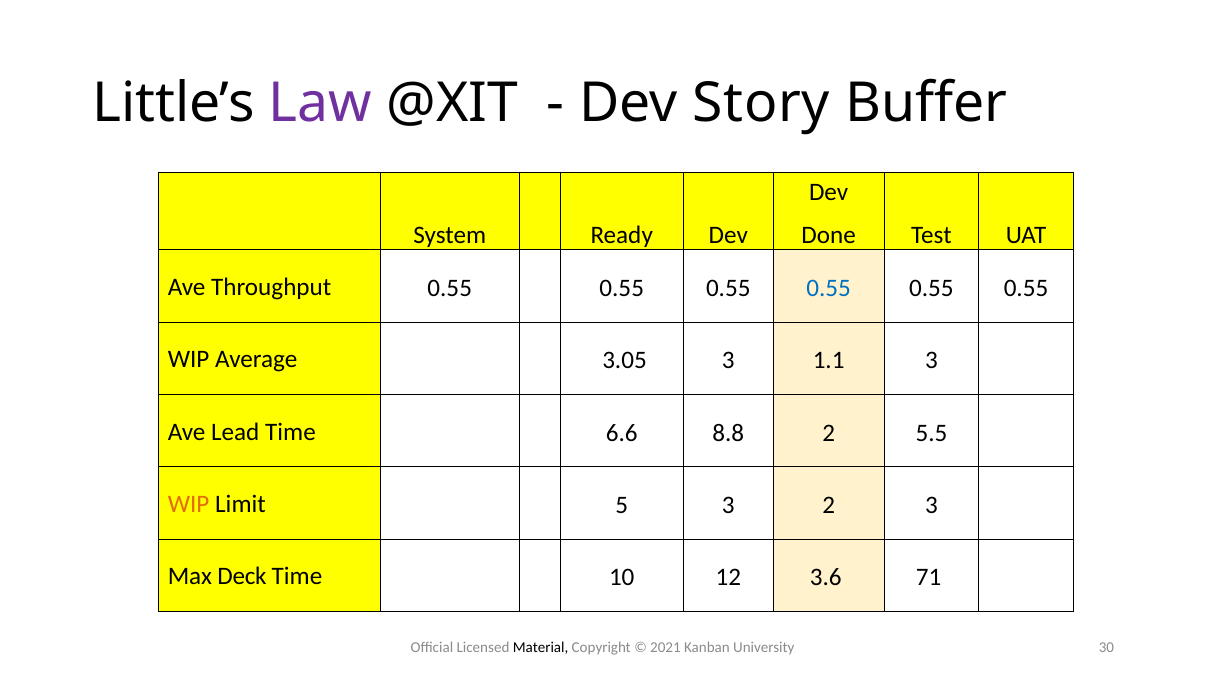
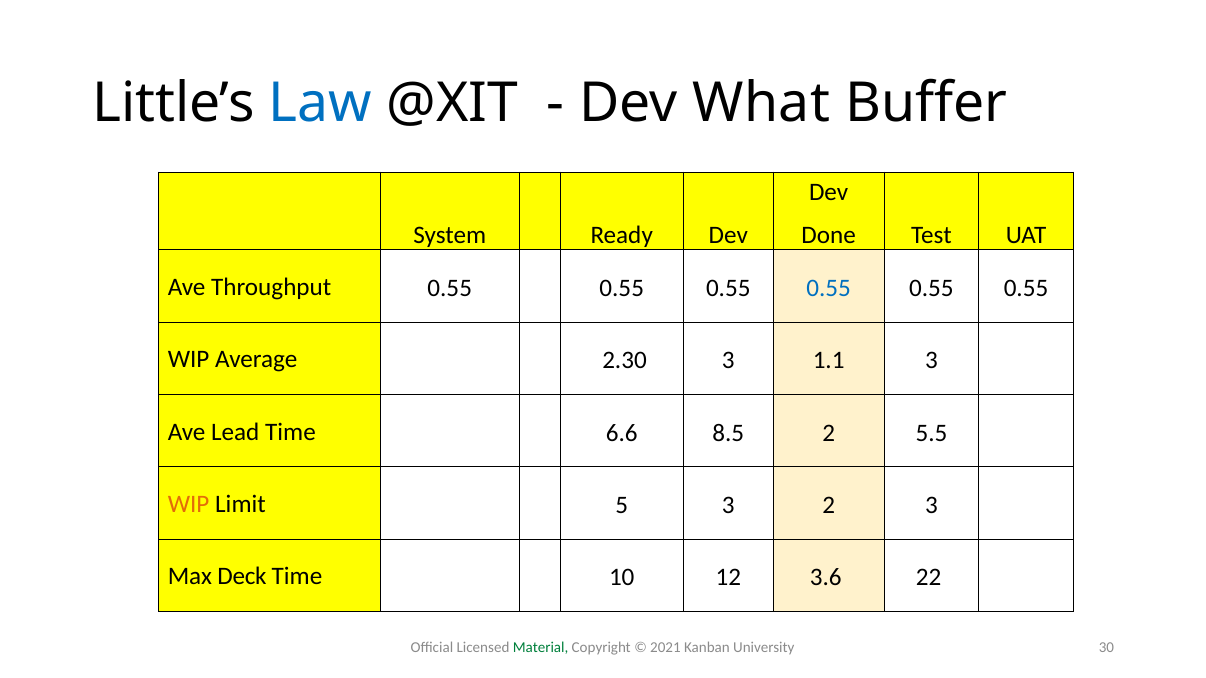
Law colour: purple -> blue
Story: Story -> What
3.05: 3.05 -> 2.30
8.8: 8.8 -> 8.5
71: 71 -> 22
Material colour: black -> green
